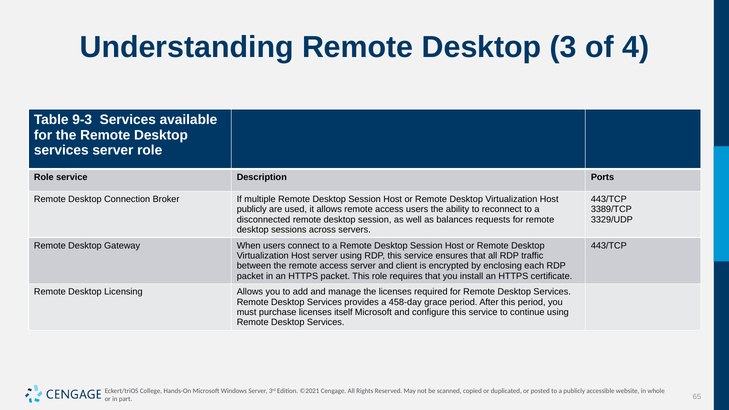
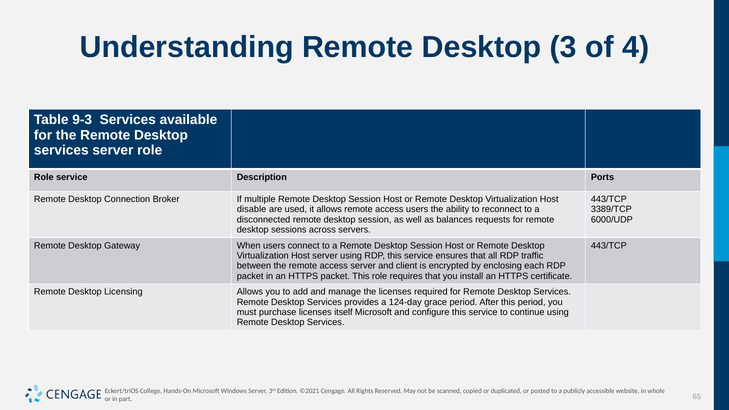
publicly at (252, 209): publicly -> disable
3329/UDP: 3329/UDP -> 6000/UDP
458-day: 458-day -> 124-day
